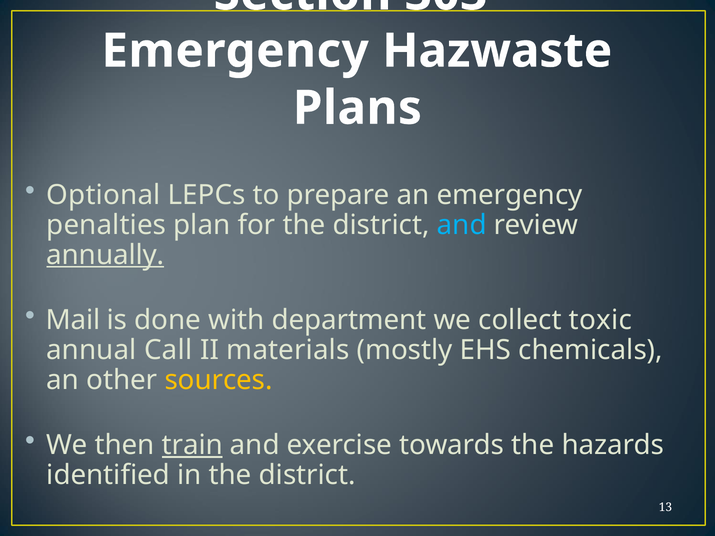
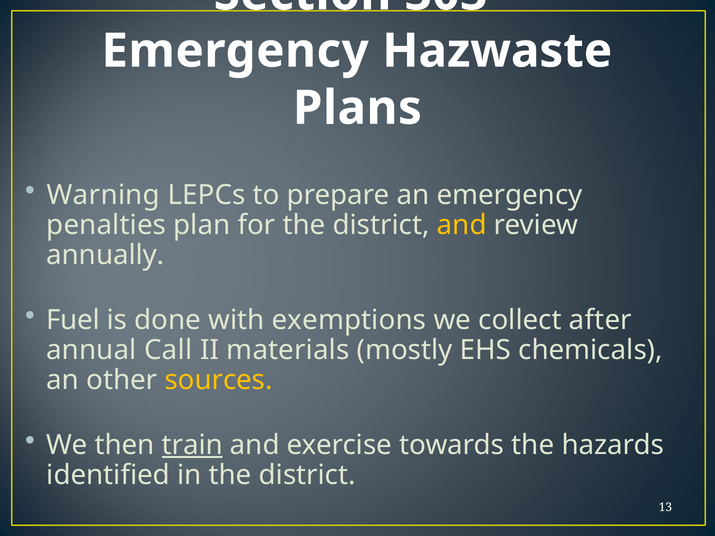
Optional: Optional -> Warning
and at (462, 225) colour: light blue -> yellow
annually underline: present -> none
Mail: Mail -> Fuel
department: department -> exemptions
toxic: toxic -> after
